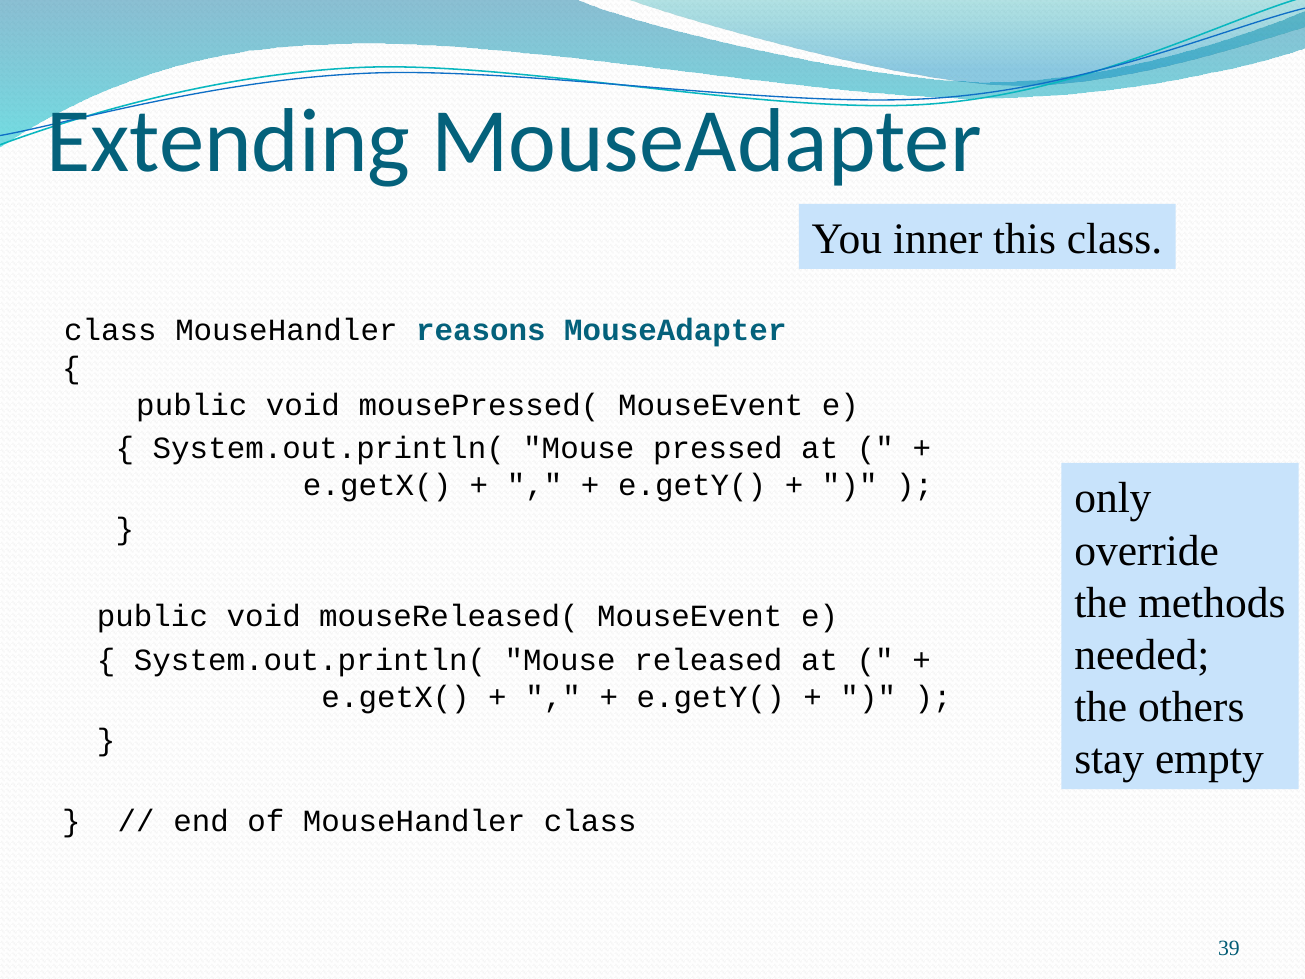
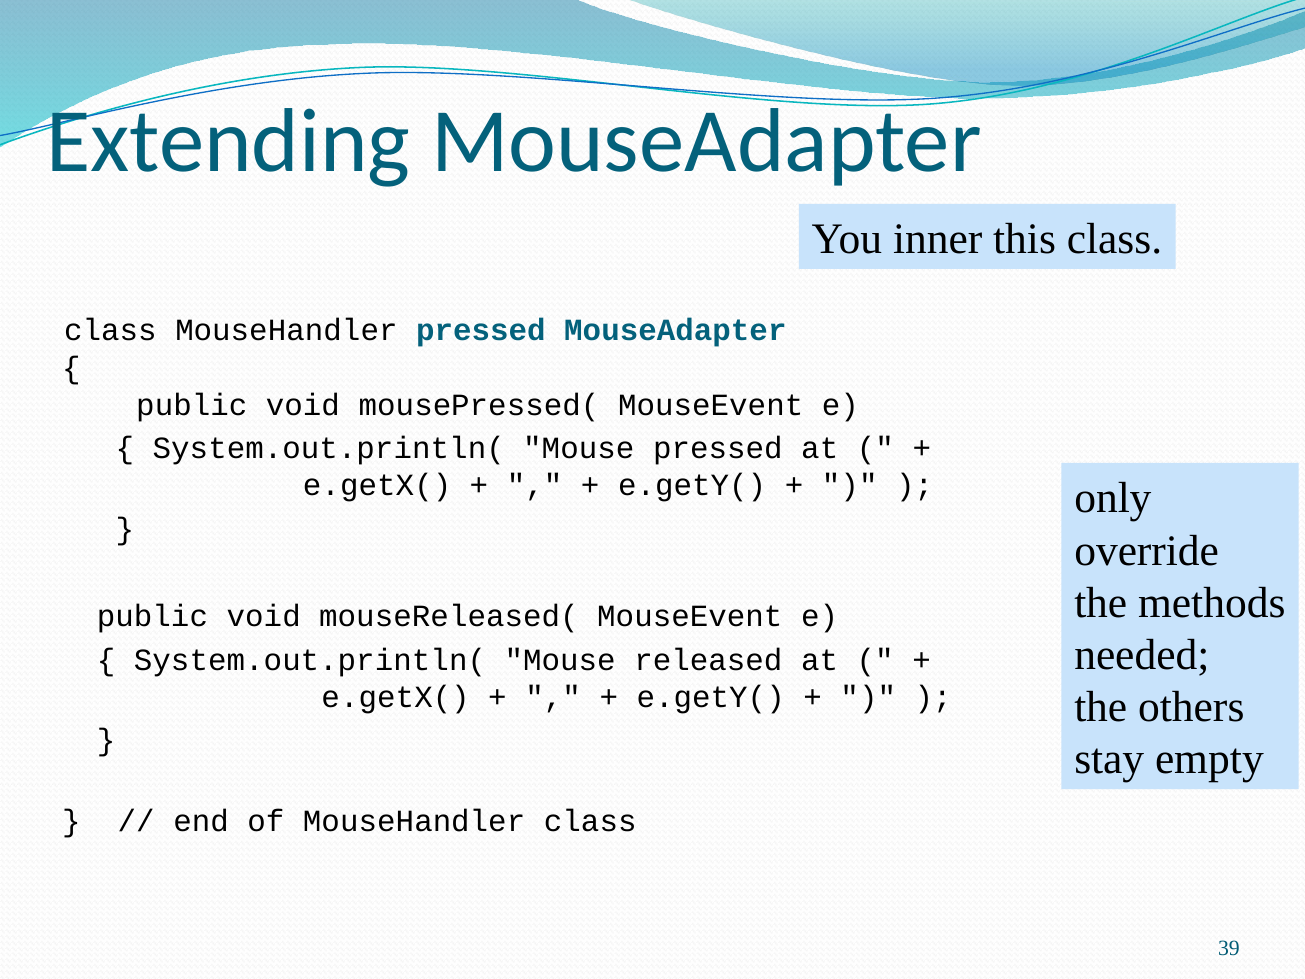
MouseHandler reasons: reasons -> pressed
